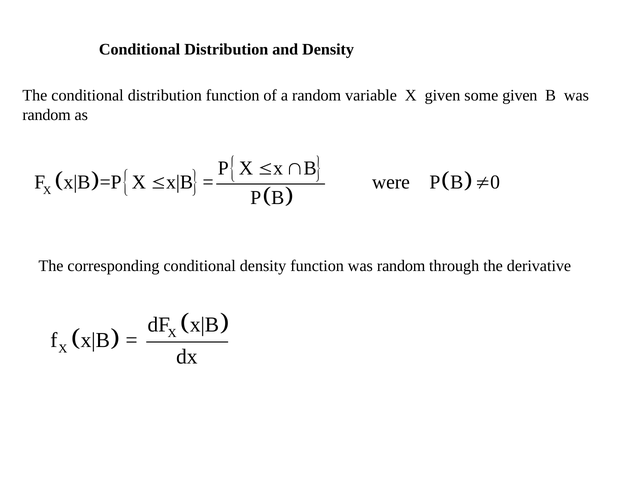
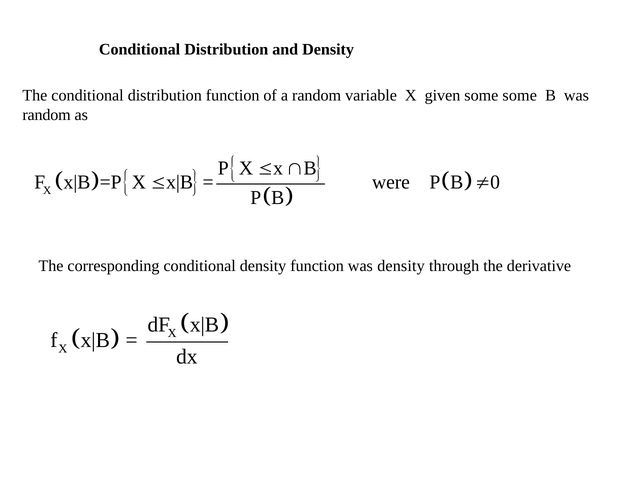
some given: given -> some
function was random: random -> density
